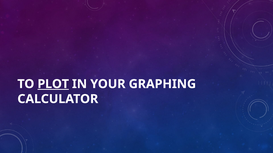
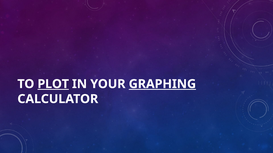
GRAPHING underline: none -> present
